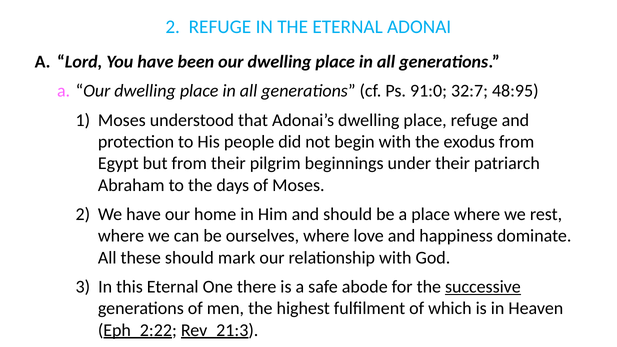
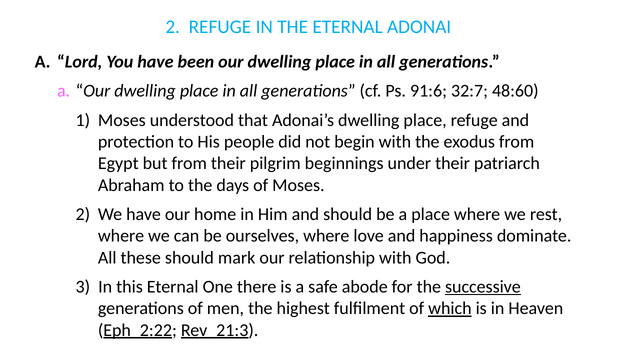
91:0: 91:0 -> 91:6
48:95: 48:95 -> 48:60
which underline: none -> present
